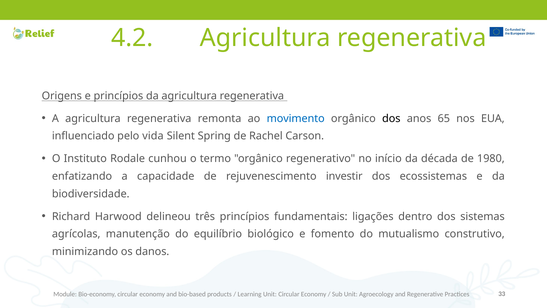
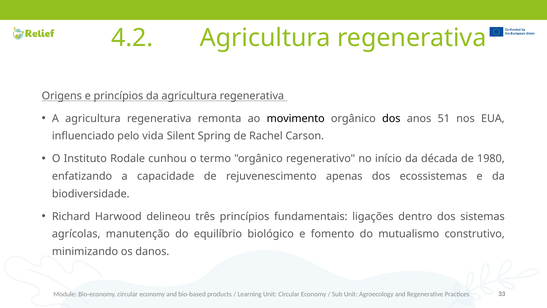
movimento colour: blue -> black
65: 65 -> 51
investir: investir -> apenas
